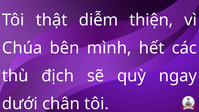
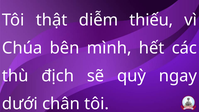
thiện: thiện -> thiếu
